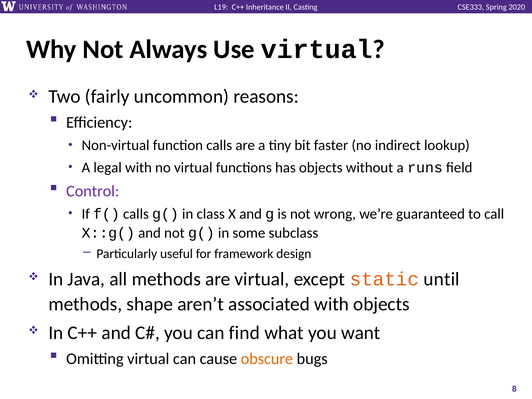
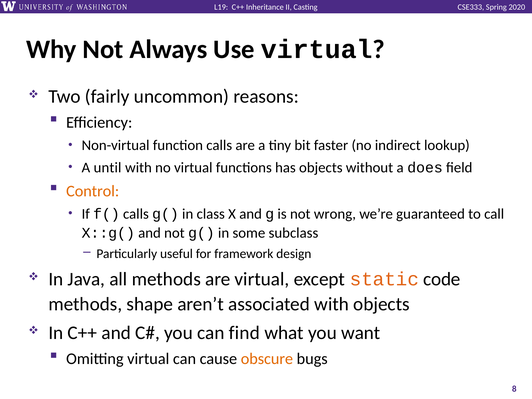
legal: legal -> until
runs: runs -> does
Control colour: purple -> orange
until: until -> code
